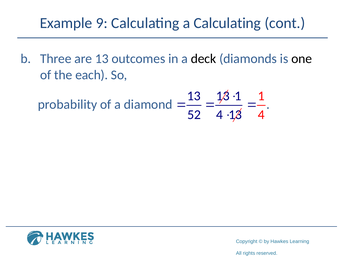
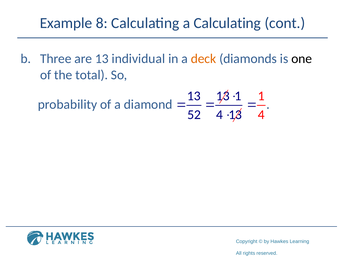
9: 9 -> 8
outcomes: outcomes -> individual
deck colour: black -> orange
each: each -> total
